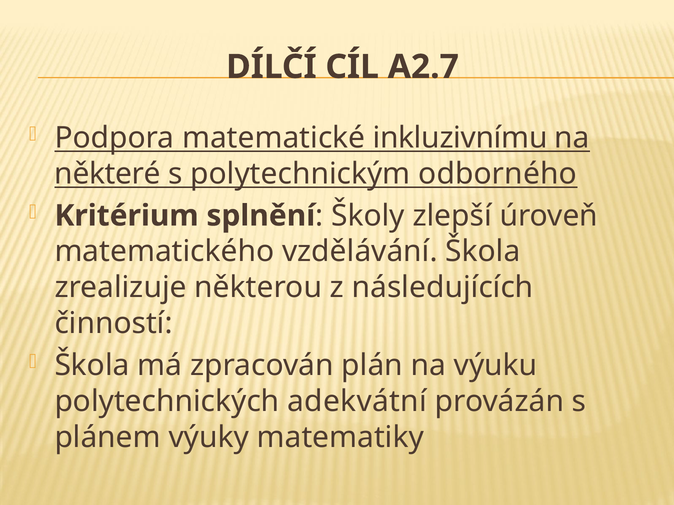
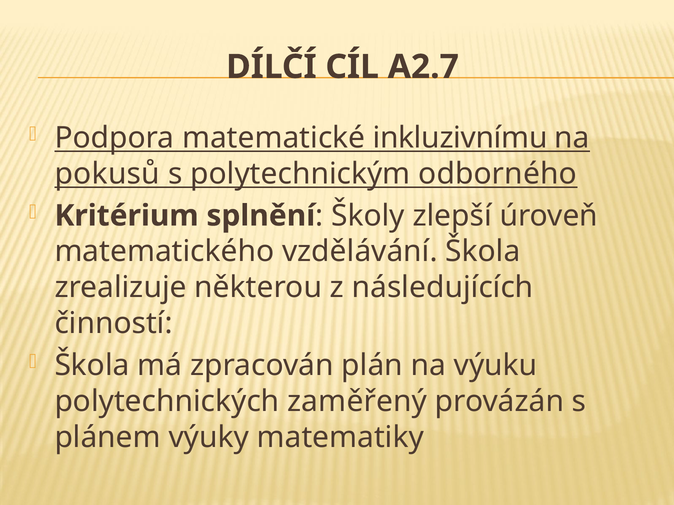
některé: některé -> pokusů
adekvátní: adekvátní -> zaměřený
